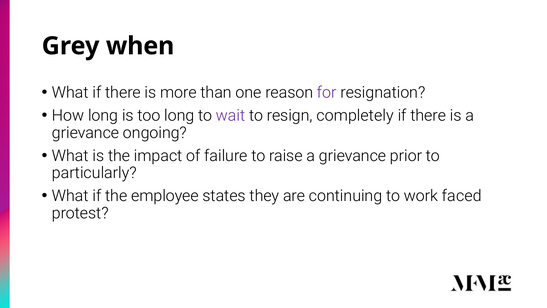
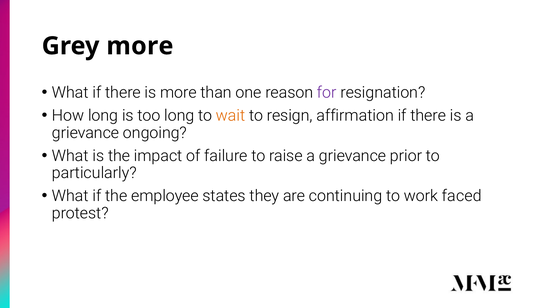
Grey when: when -> more
wait colour: purple -> orange
completely: completely -> affirmation
